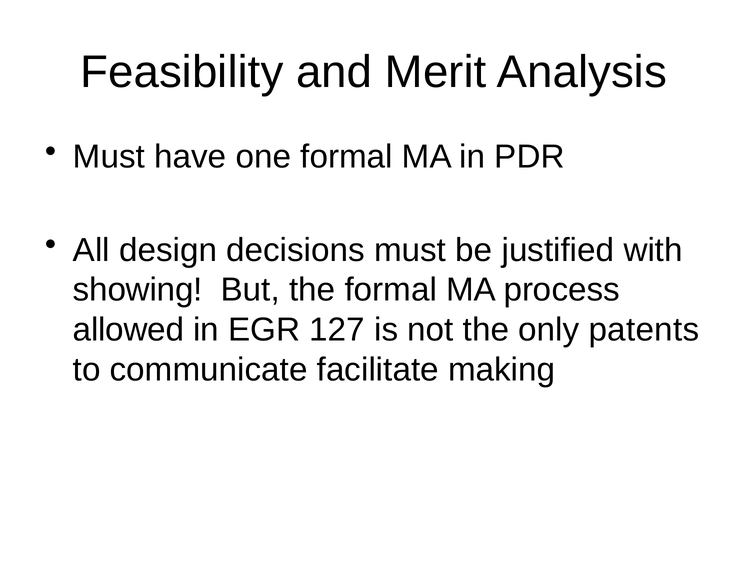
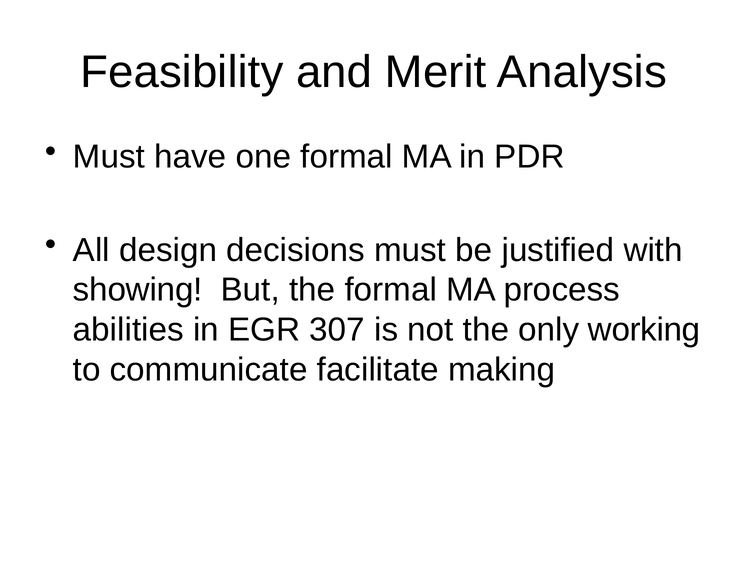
allowed: allowed -> abilities
127: 127 -> 307
patents: patents -> working
